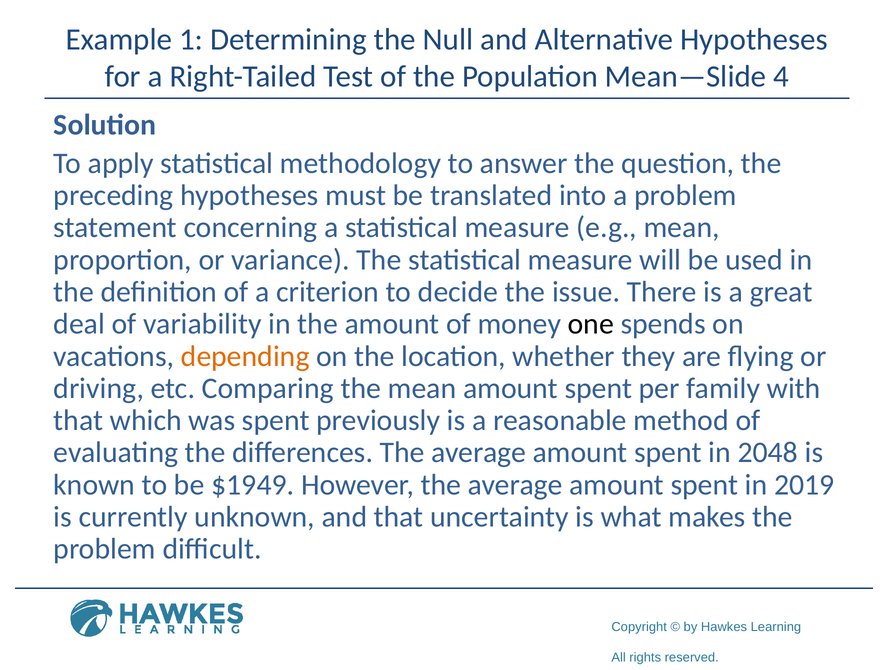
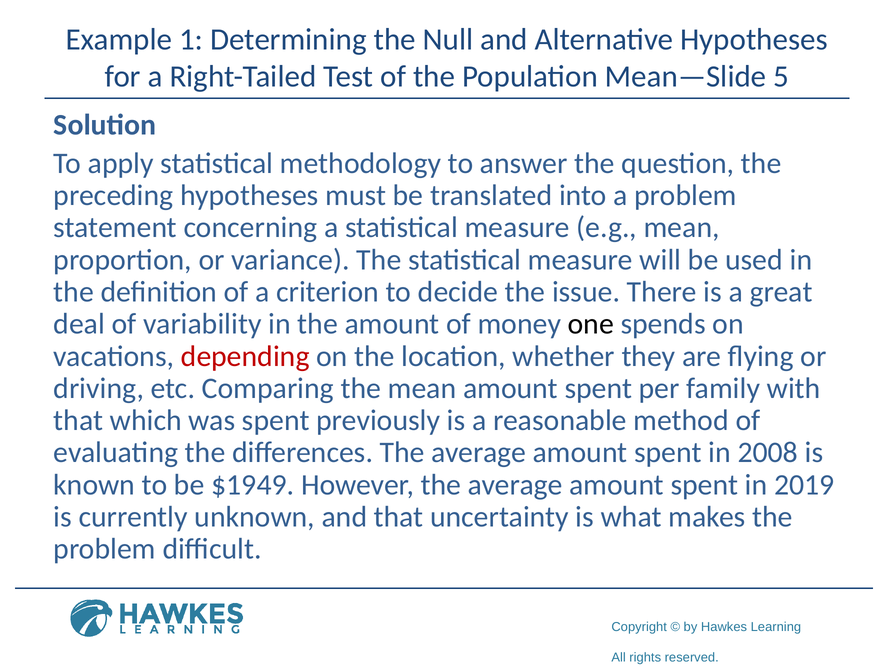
4: 4 -> 5
depending colour: orange -> red
2048: 2048 -> 2008
